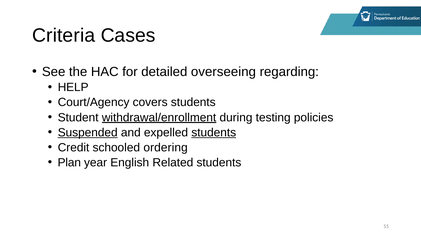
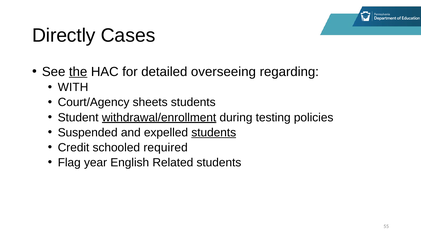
Criteria: Criteria -> Directly
the underline: none -> present
HELP: HELP -> WITH
covers: covers -> sheets
Suspended underline: present -> none
ordering: ordering -> required
Plan: Plan -> Flag
